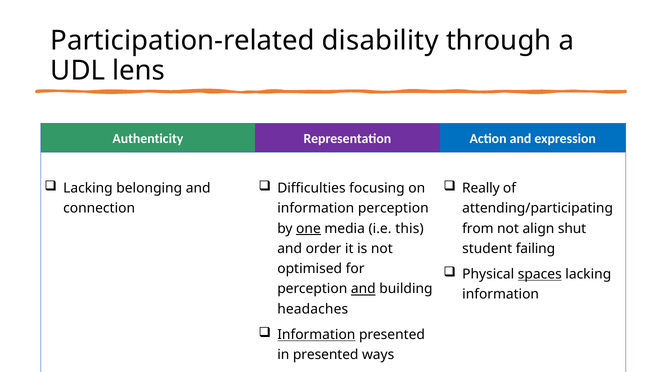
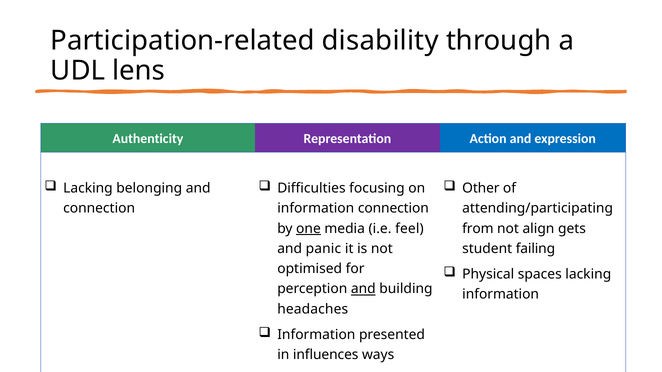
Really: Really -> Other
information perception: perception -> connection
this: this -> feel
shut: shut -> gets
order: order -> panic
spaces underline: present -> none
Information at (316, 335) underline: present -> none
in presented: presented -> influences
